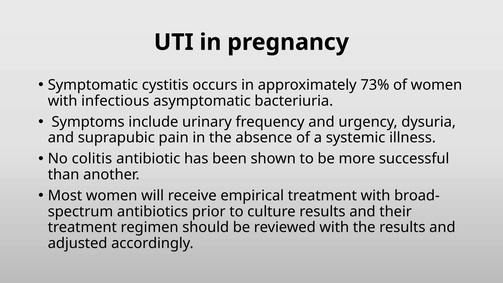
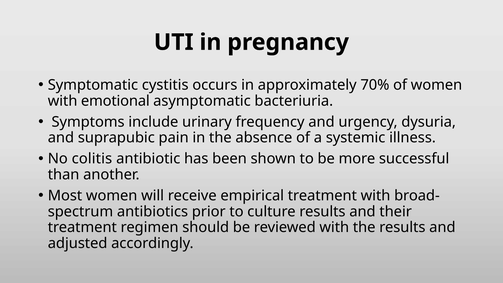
73%: 73% -> 70%
infectious: infectious -> emotional
